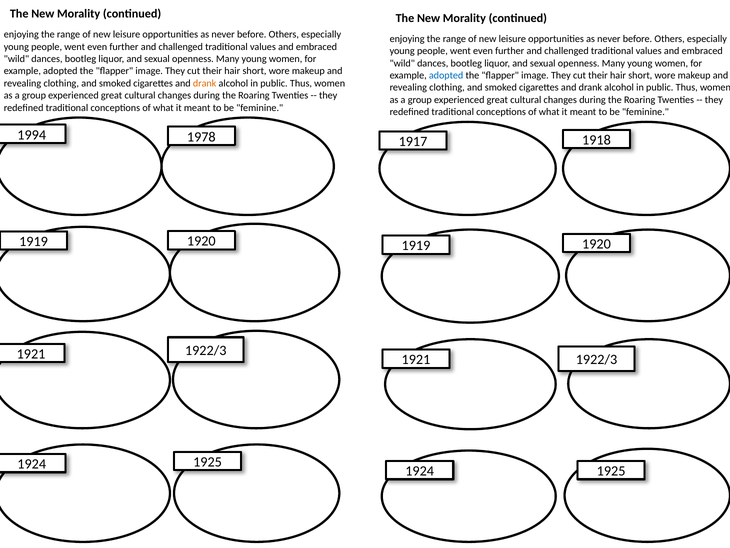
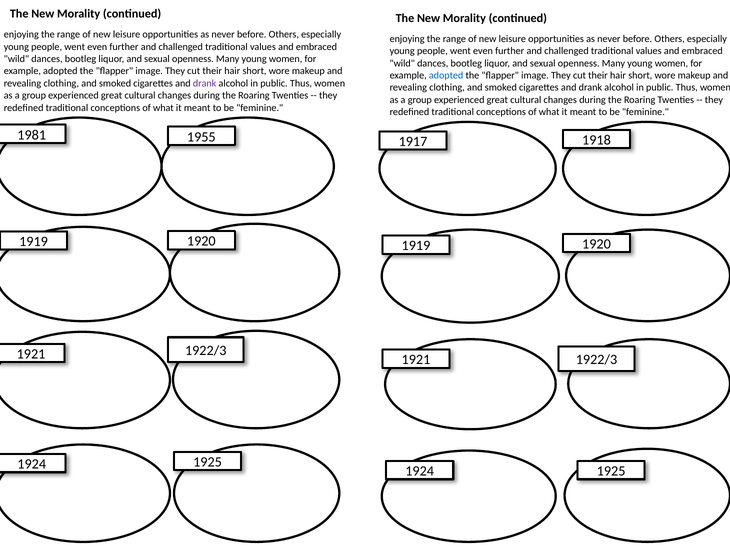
drank at (205, 83) colour: orange -> purple
1994: 1994 -> 1981
1978: 1978 -> 1955
